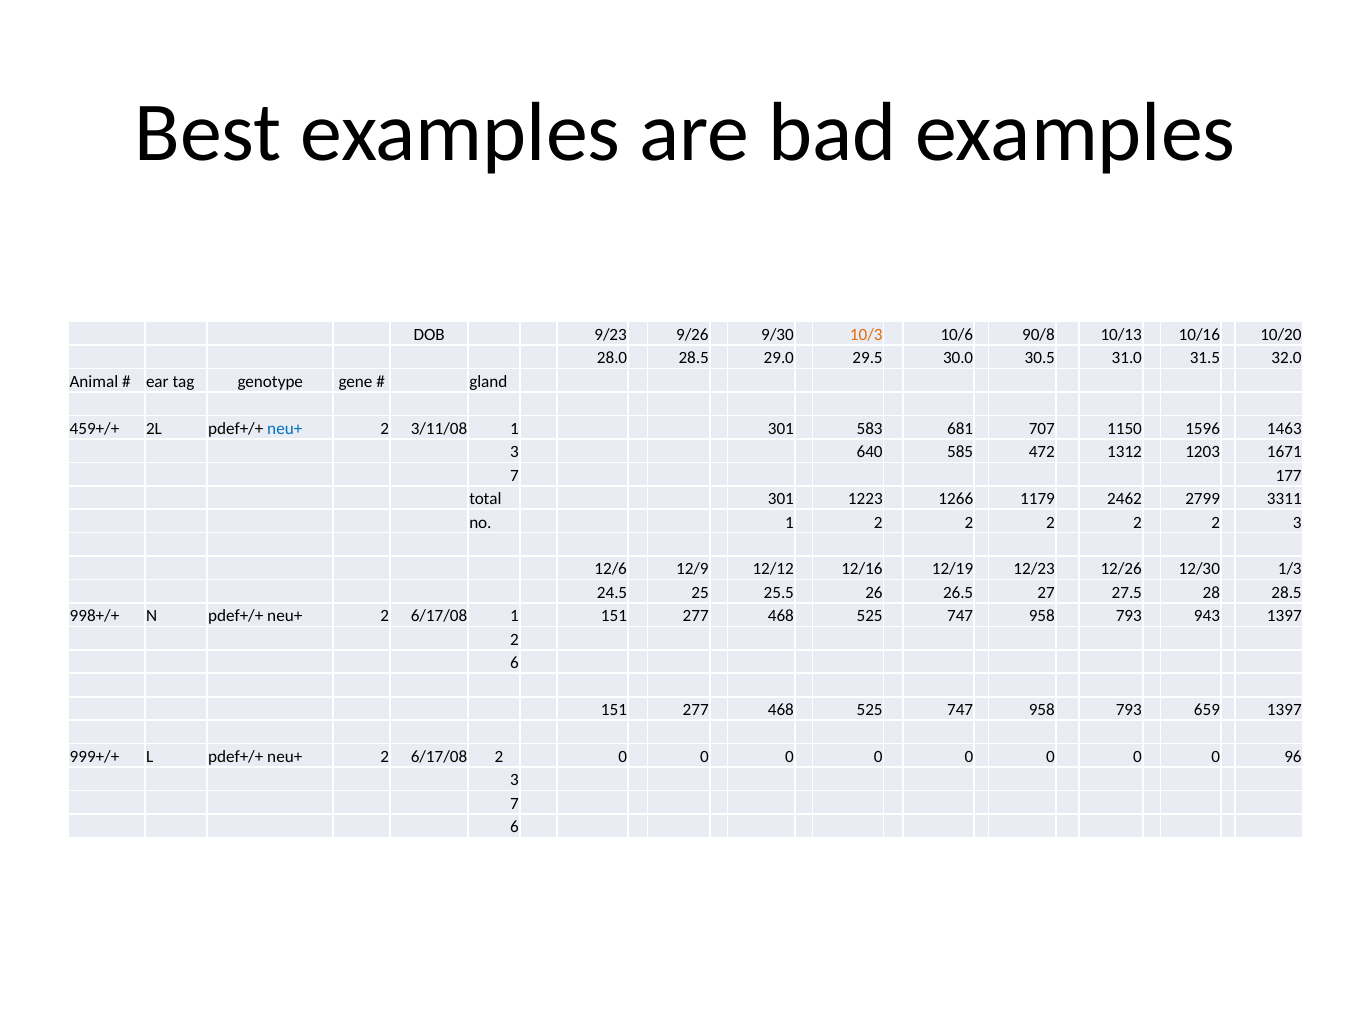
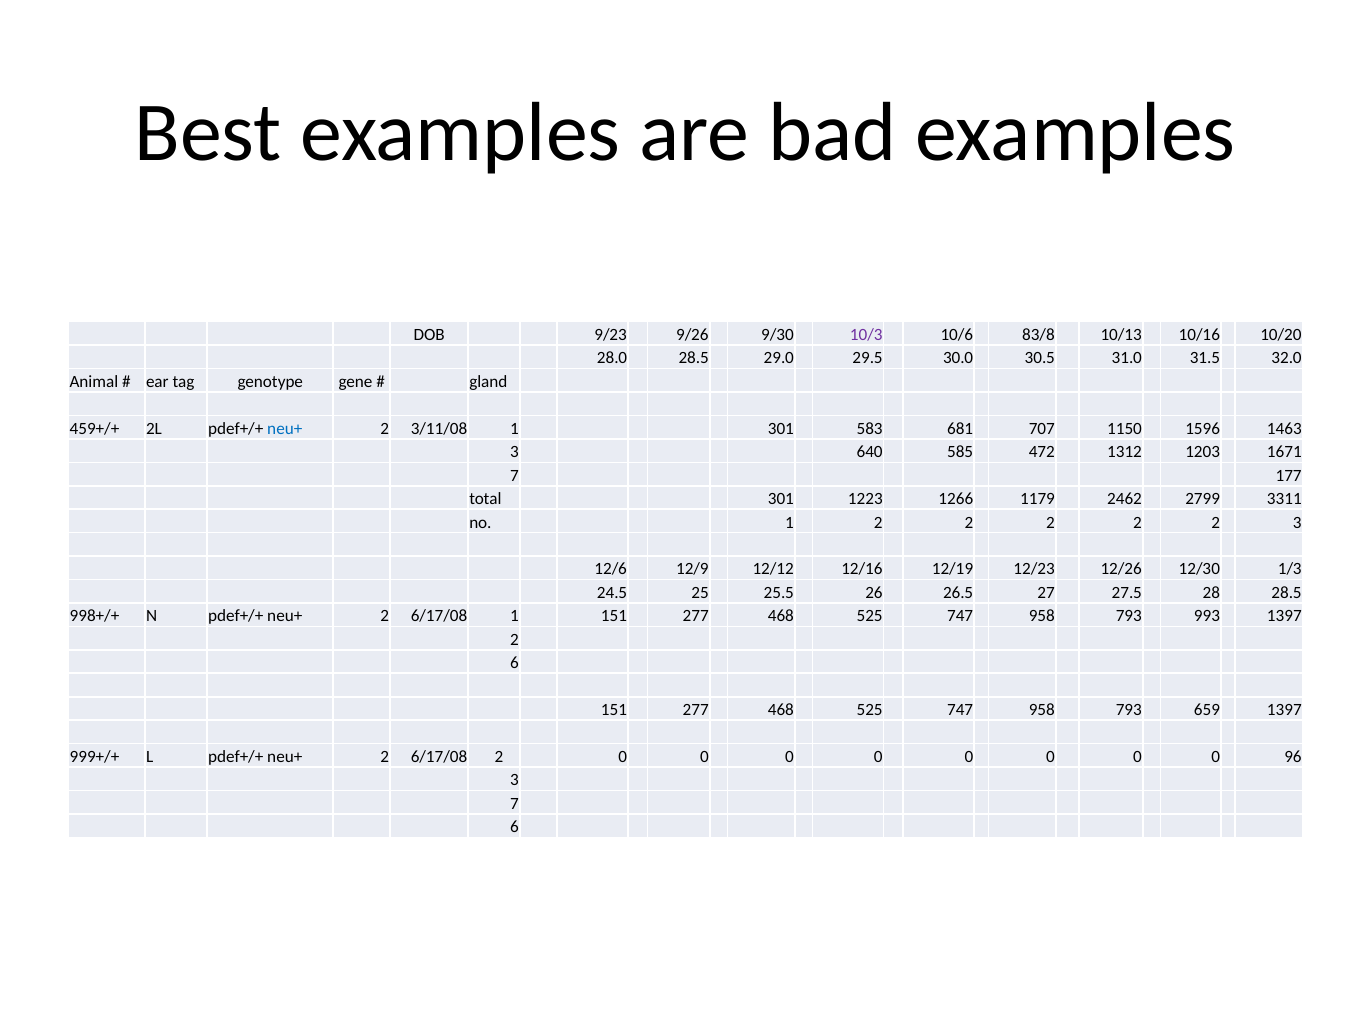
10/3 colour: orange -> purple
90/8: 90/8 -> 83/8
943: 943 -> 993
